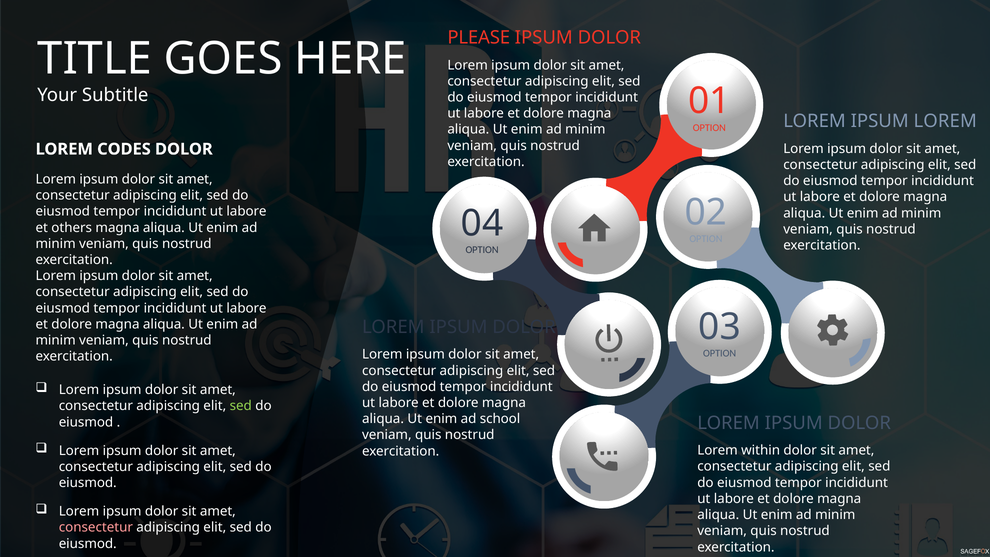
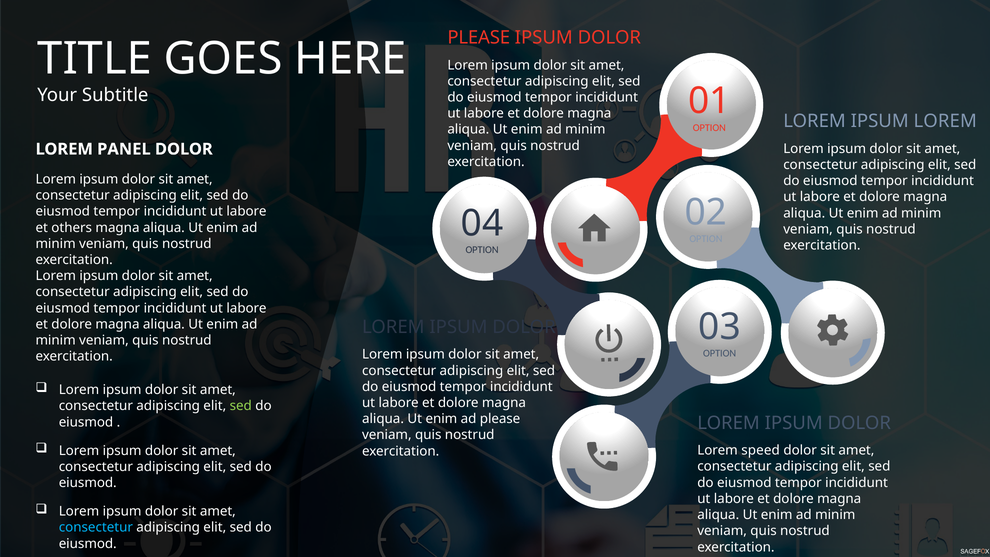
CODES: CODES -> PANEL
ad school: school -> please
within: within -> speed
consectetur at (96, 527) colour: pink -> light blue
